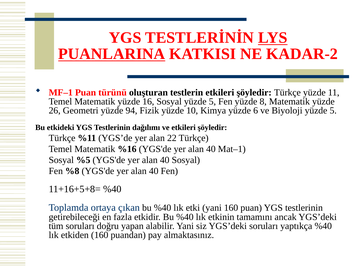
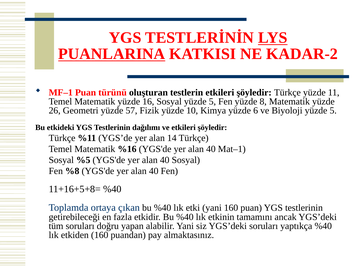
94: 94 -> 57
22: 22 -> 14
